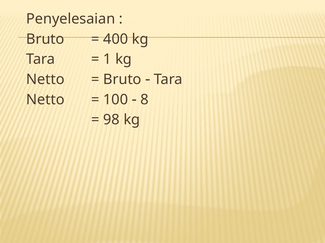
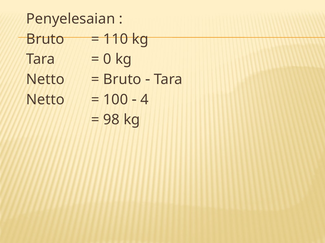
400: 400 -> 110
1: 1 -> 0
8: 8 -> 4
